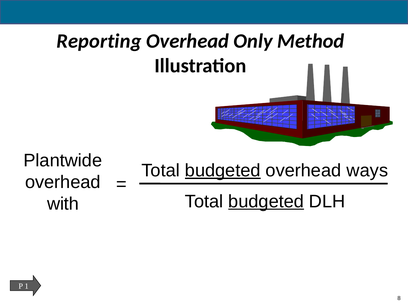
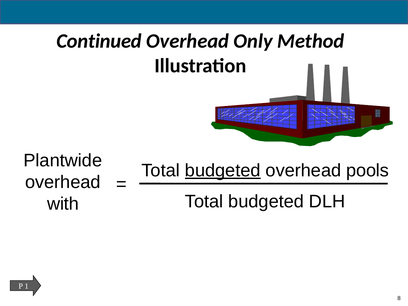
Reporting: Reporting -> Continued
ways: ways -> pools
budgeted at (266, 201) underline: present -> none
